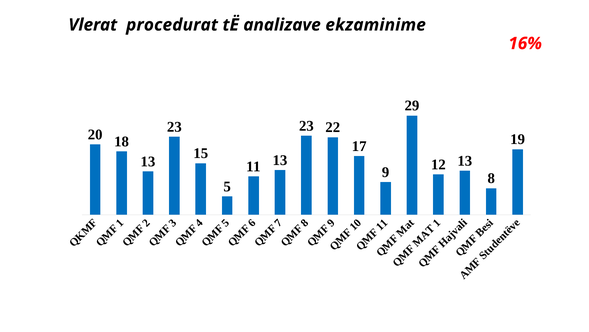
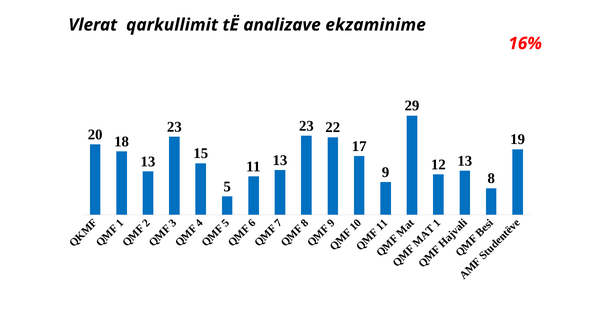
procedurat: procedurat -> qarkullimit
